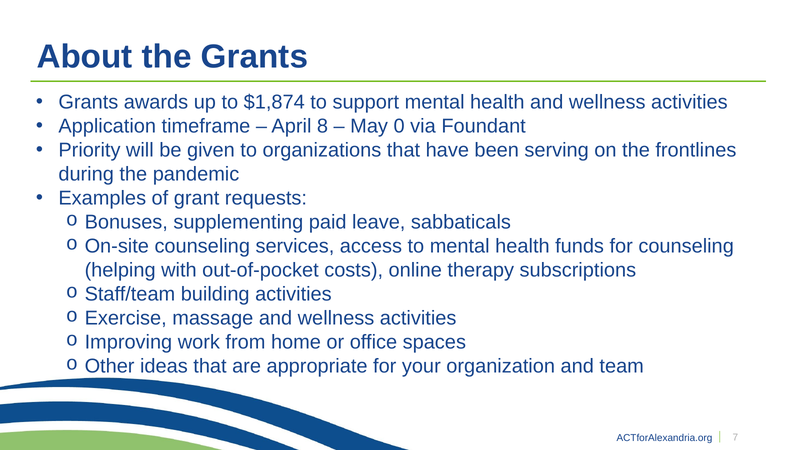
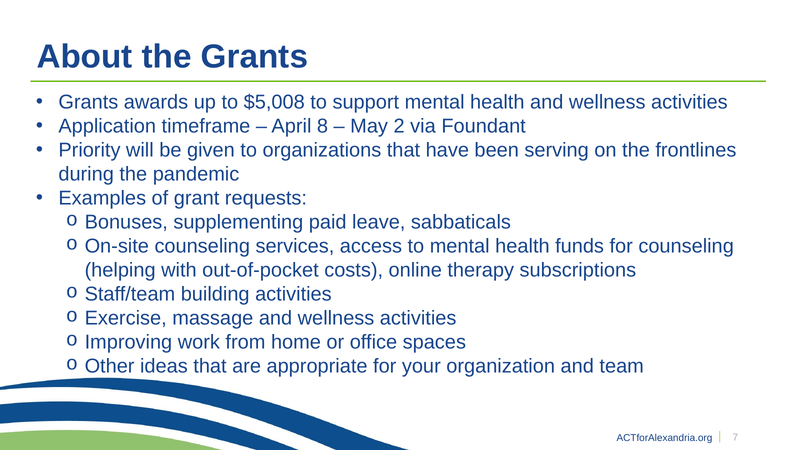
$1,874: $1,874 -> $5,008
0: 0 -> 2
